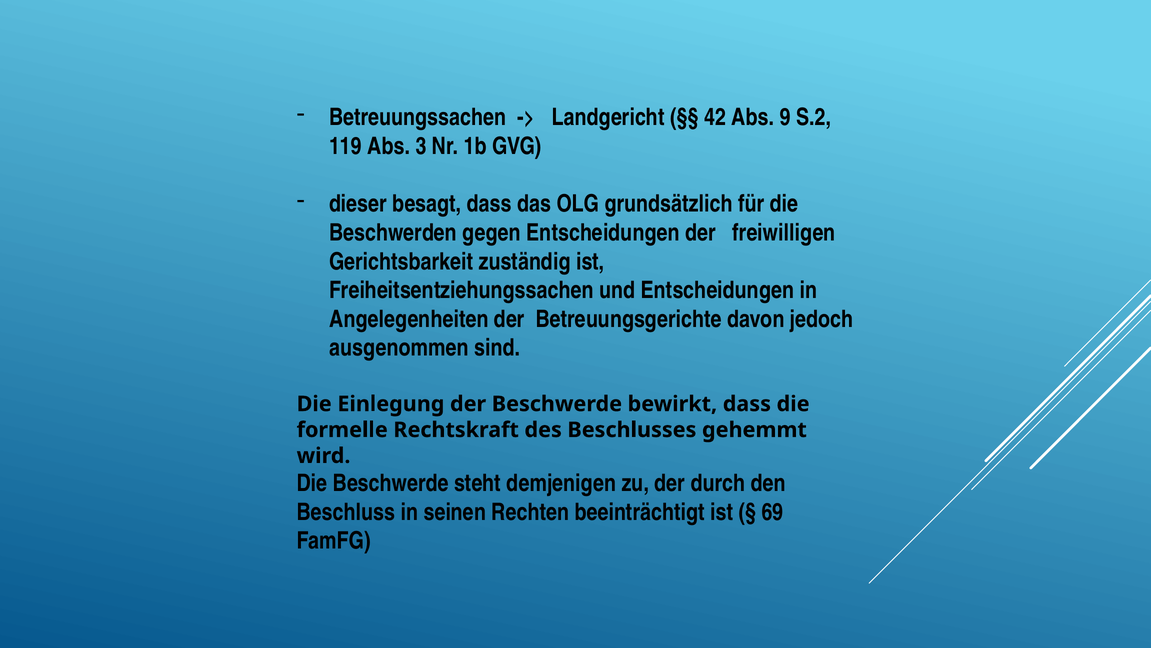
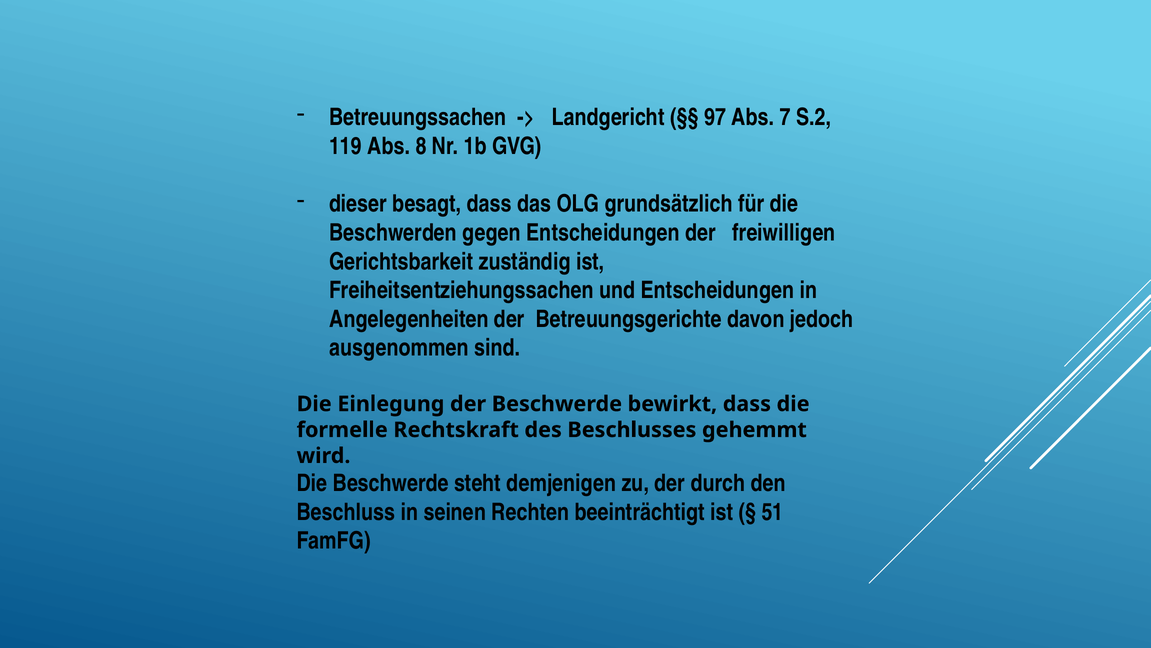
42: 42 -> 97
9: 9 -> 7
3: 3 -> 8
69: 69 -> 51
